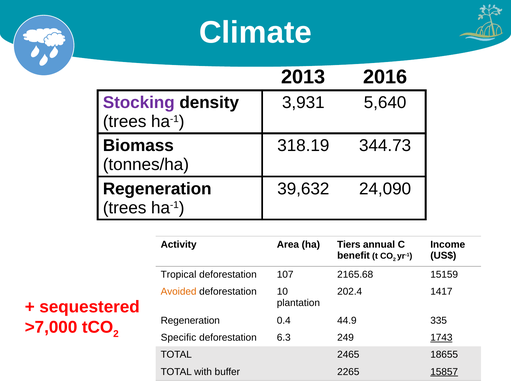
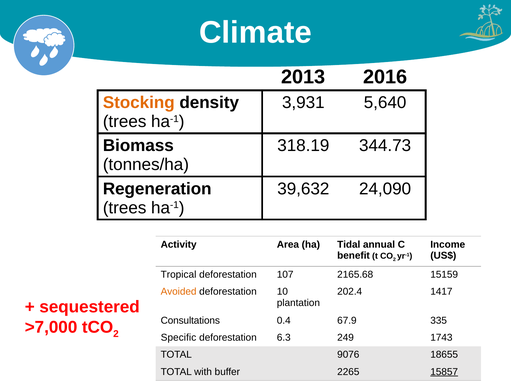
Stocking colour: purple -> orange
Tiers: Tiers -> Tidal
Regeneration at (190, 321): Regeneration -> Consultations
44.9: 44.9 -> 67.9
1743 underline: present -> none
2465: 2465 -> 9076
